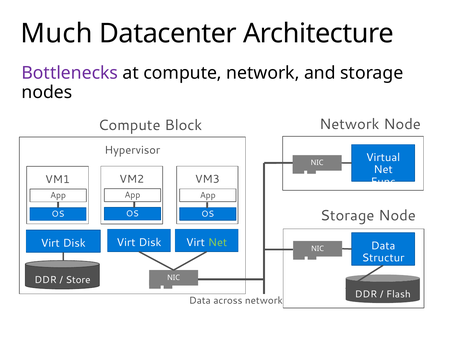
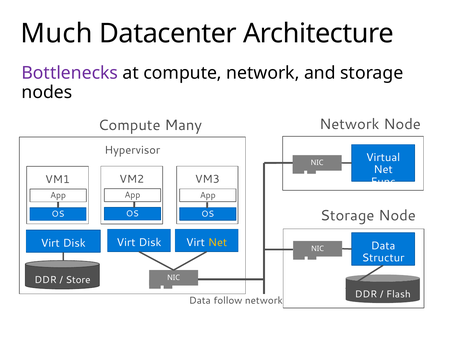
Block: Block -> Many
Net at (218, 242) colour: light green -> yellow
across: across -> follow
